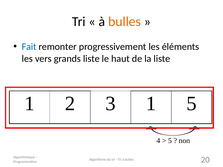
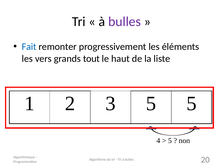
bulles at (125, 22) colour: orange -> purple
grands liste: liste -> tout
3 1: 1 -> 5
